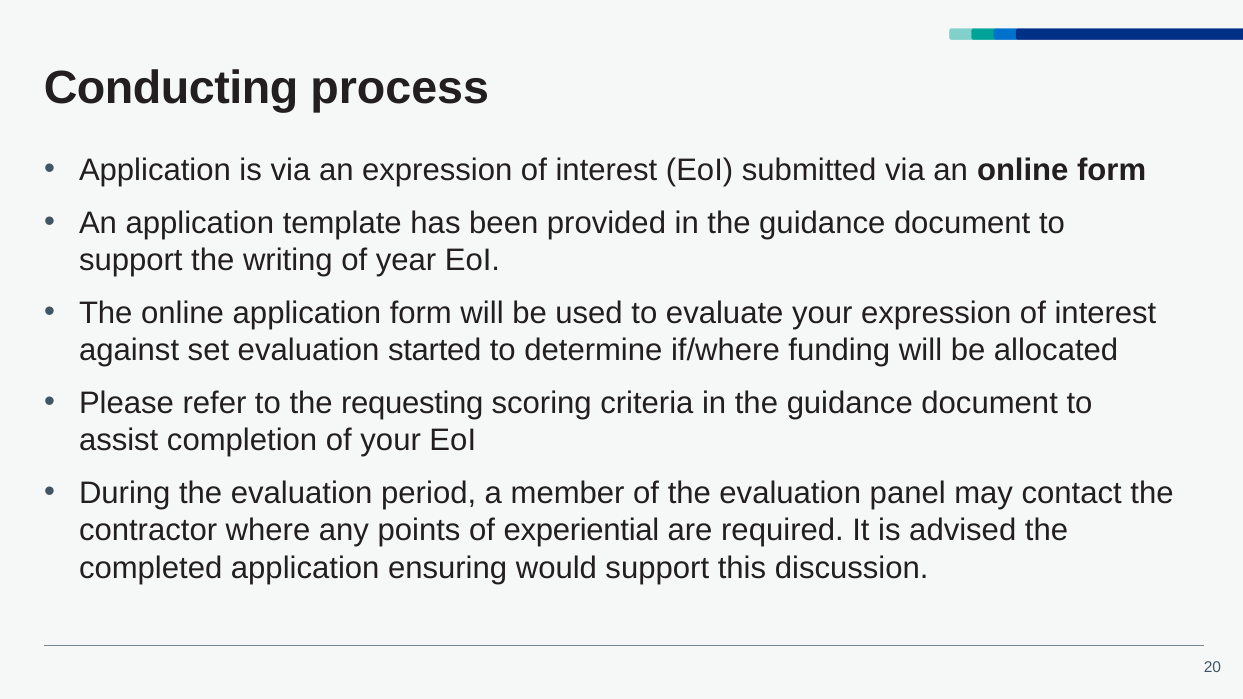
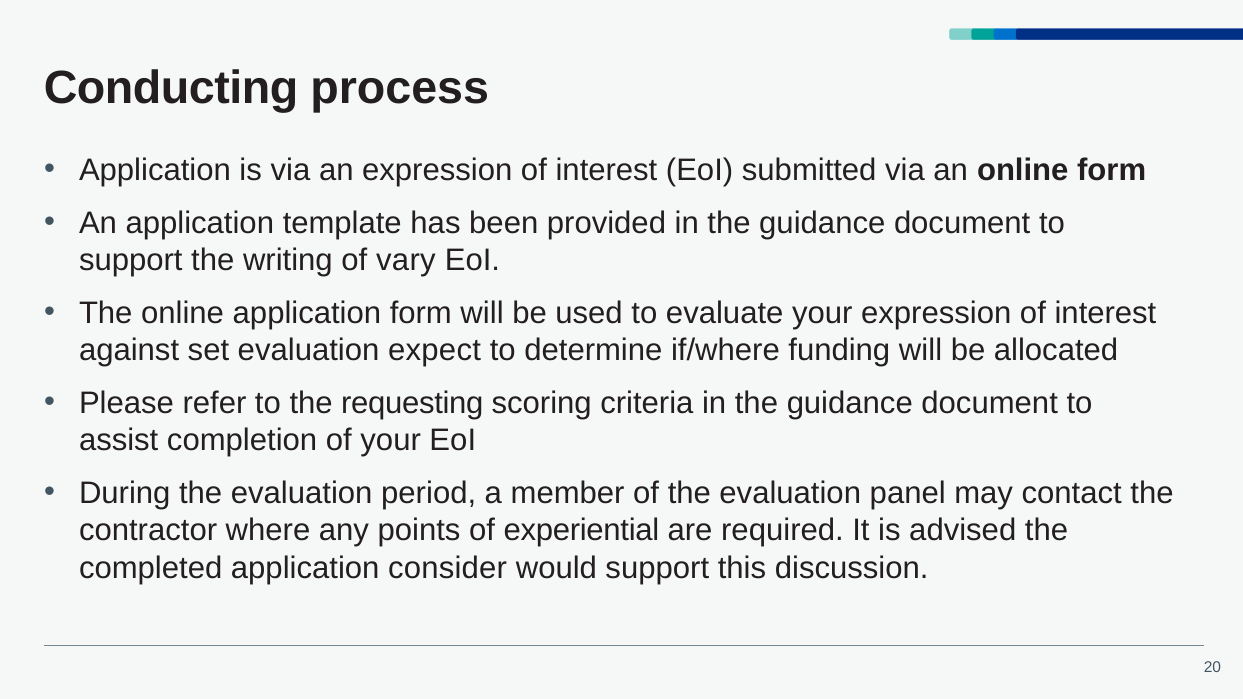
year: year -> vary
started: started -> expect
ensuring: ensuring -> consider
